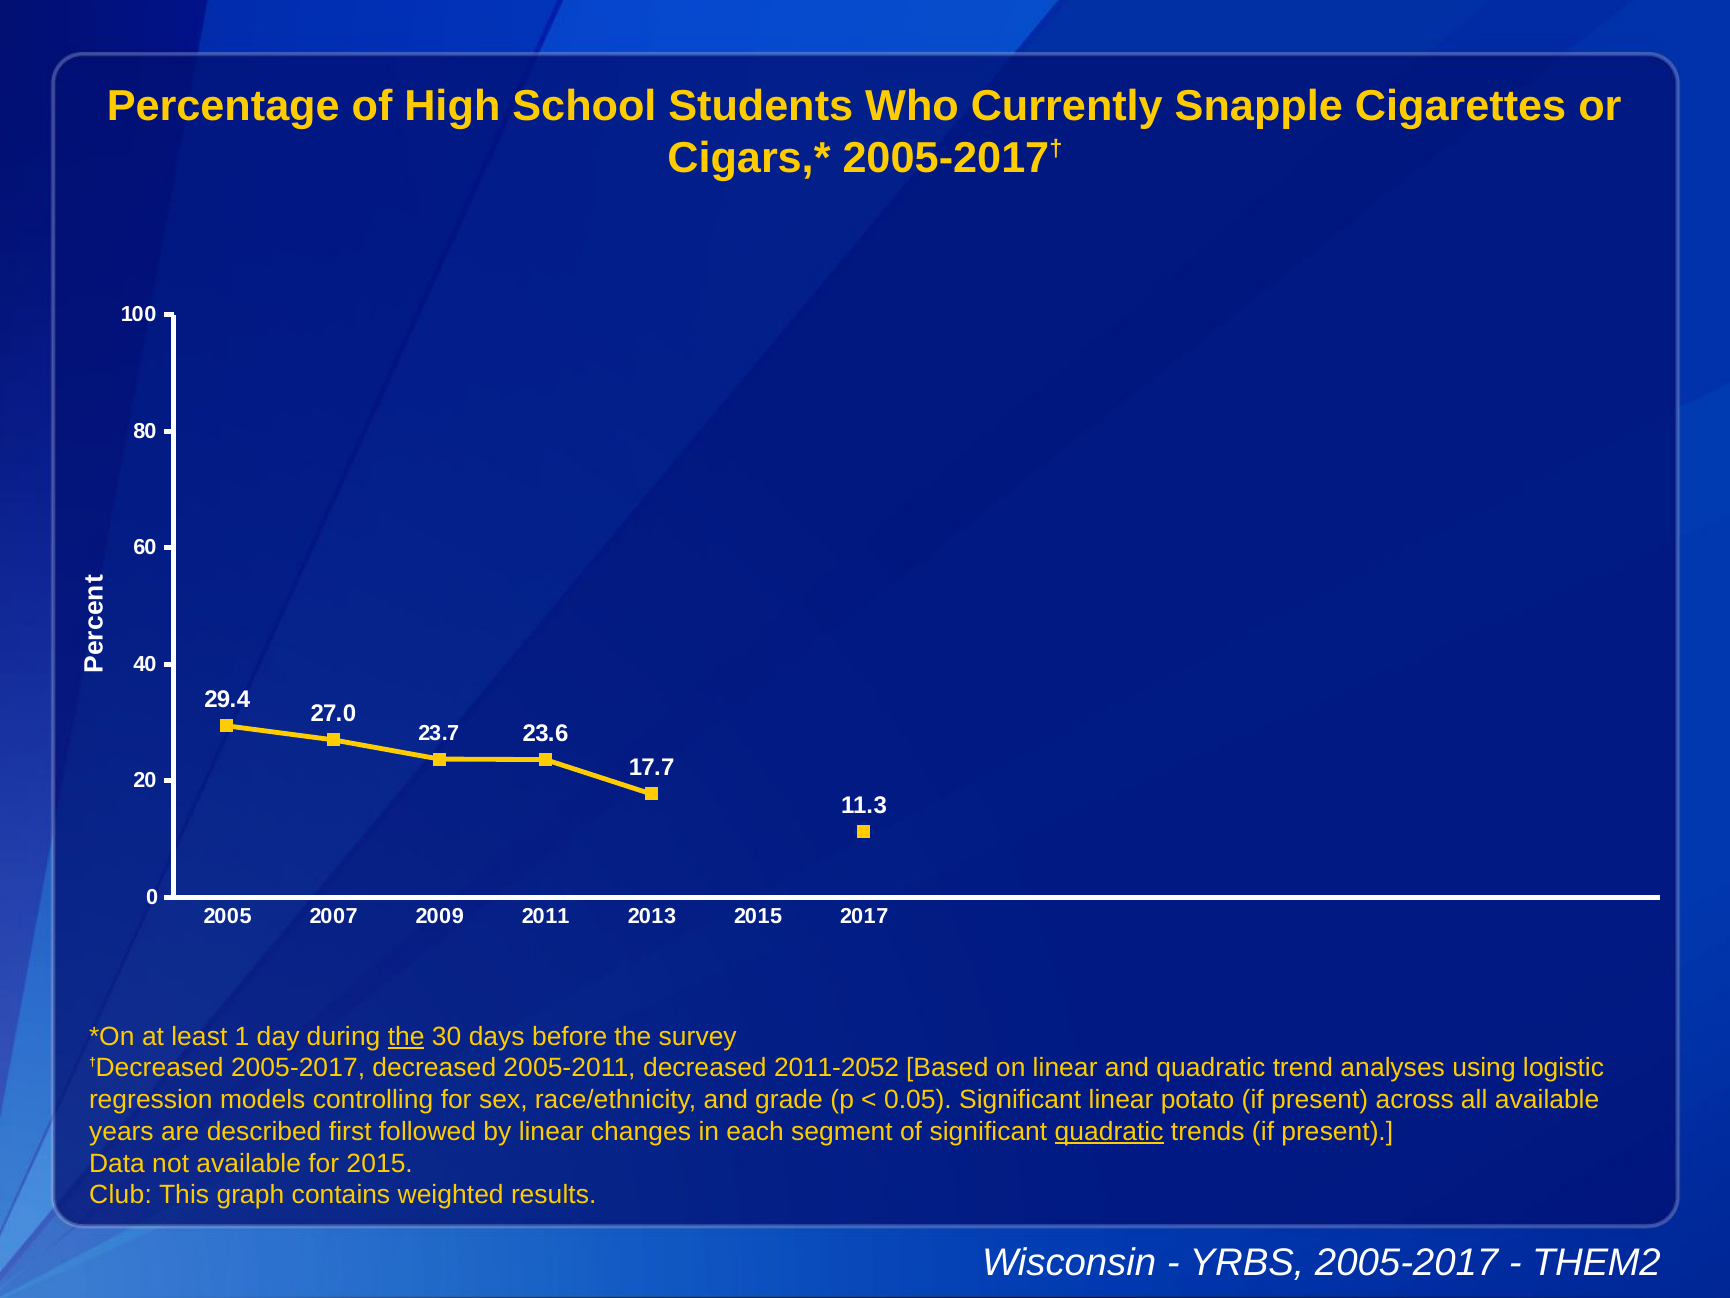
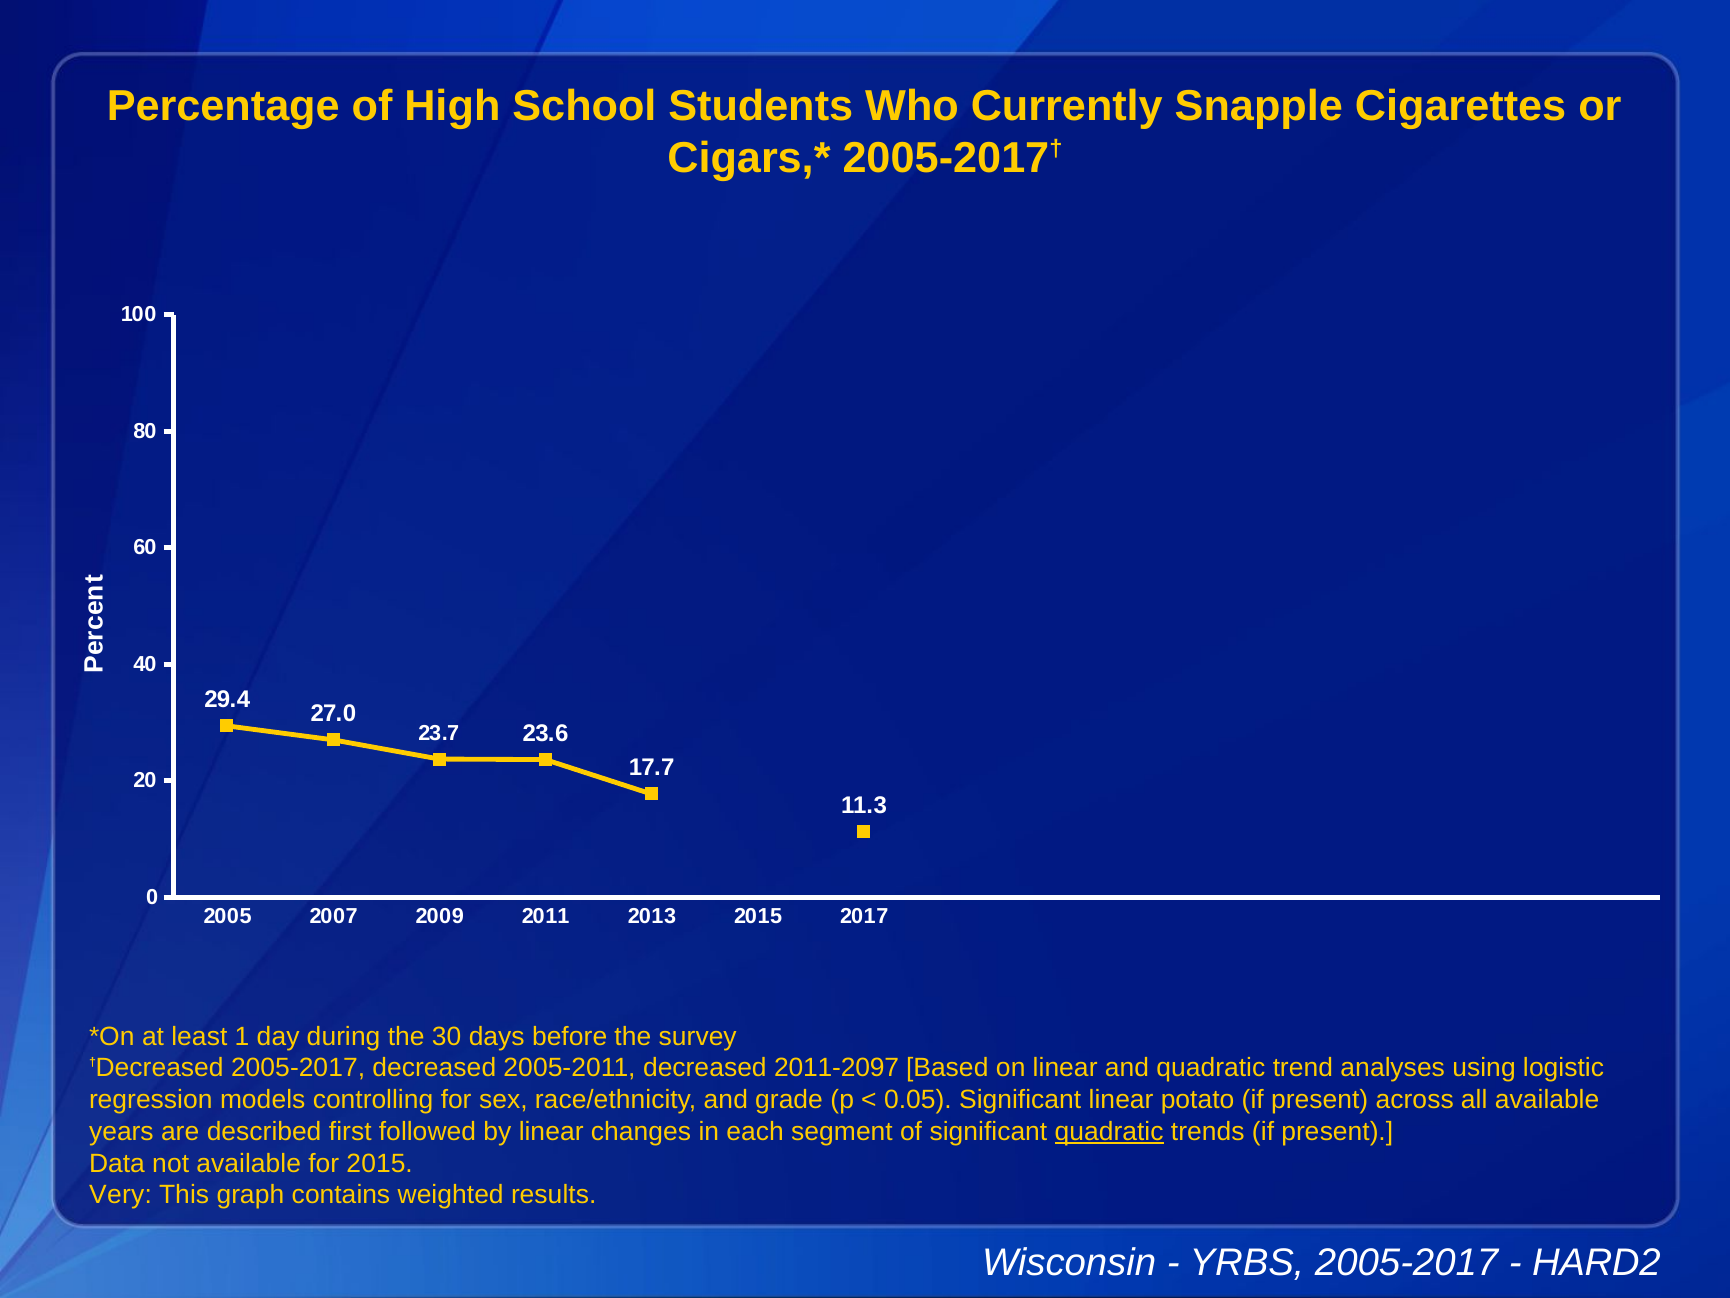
the at (406, 1036) underline: present -> none
2011-2052: 2011-2052 -> 2011-2097
Club: Club -> Very
THEM2: THEM2 -> HARD2
